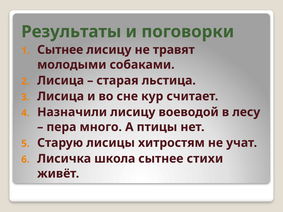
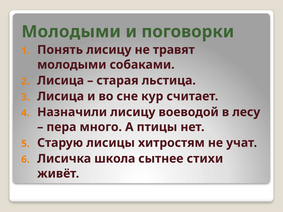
Результаты at (71, 32): Результаты -> Молодыми
Сытнее at (60, 50): Сытнее -> Понять
